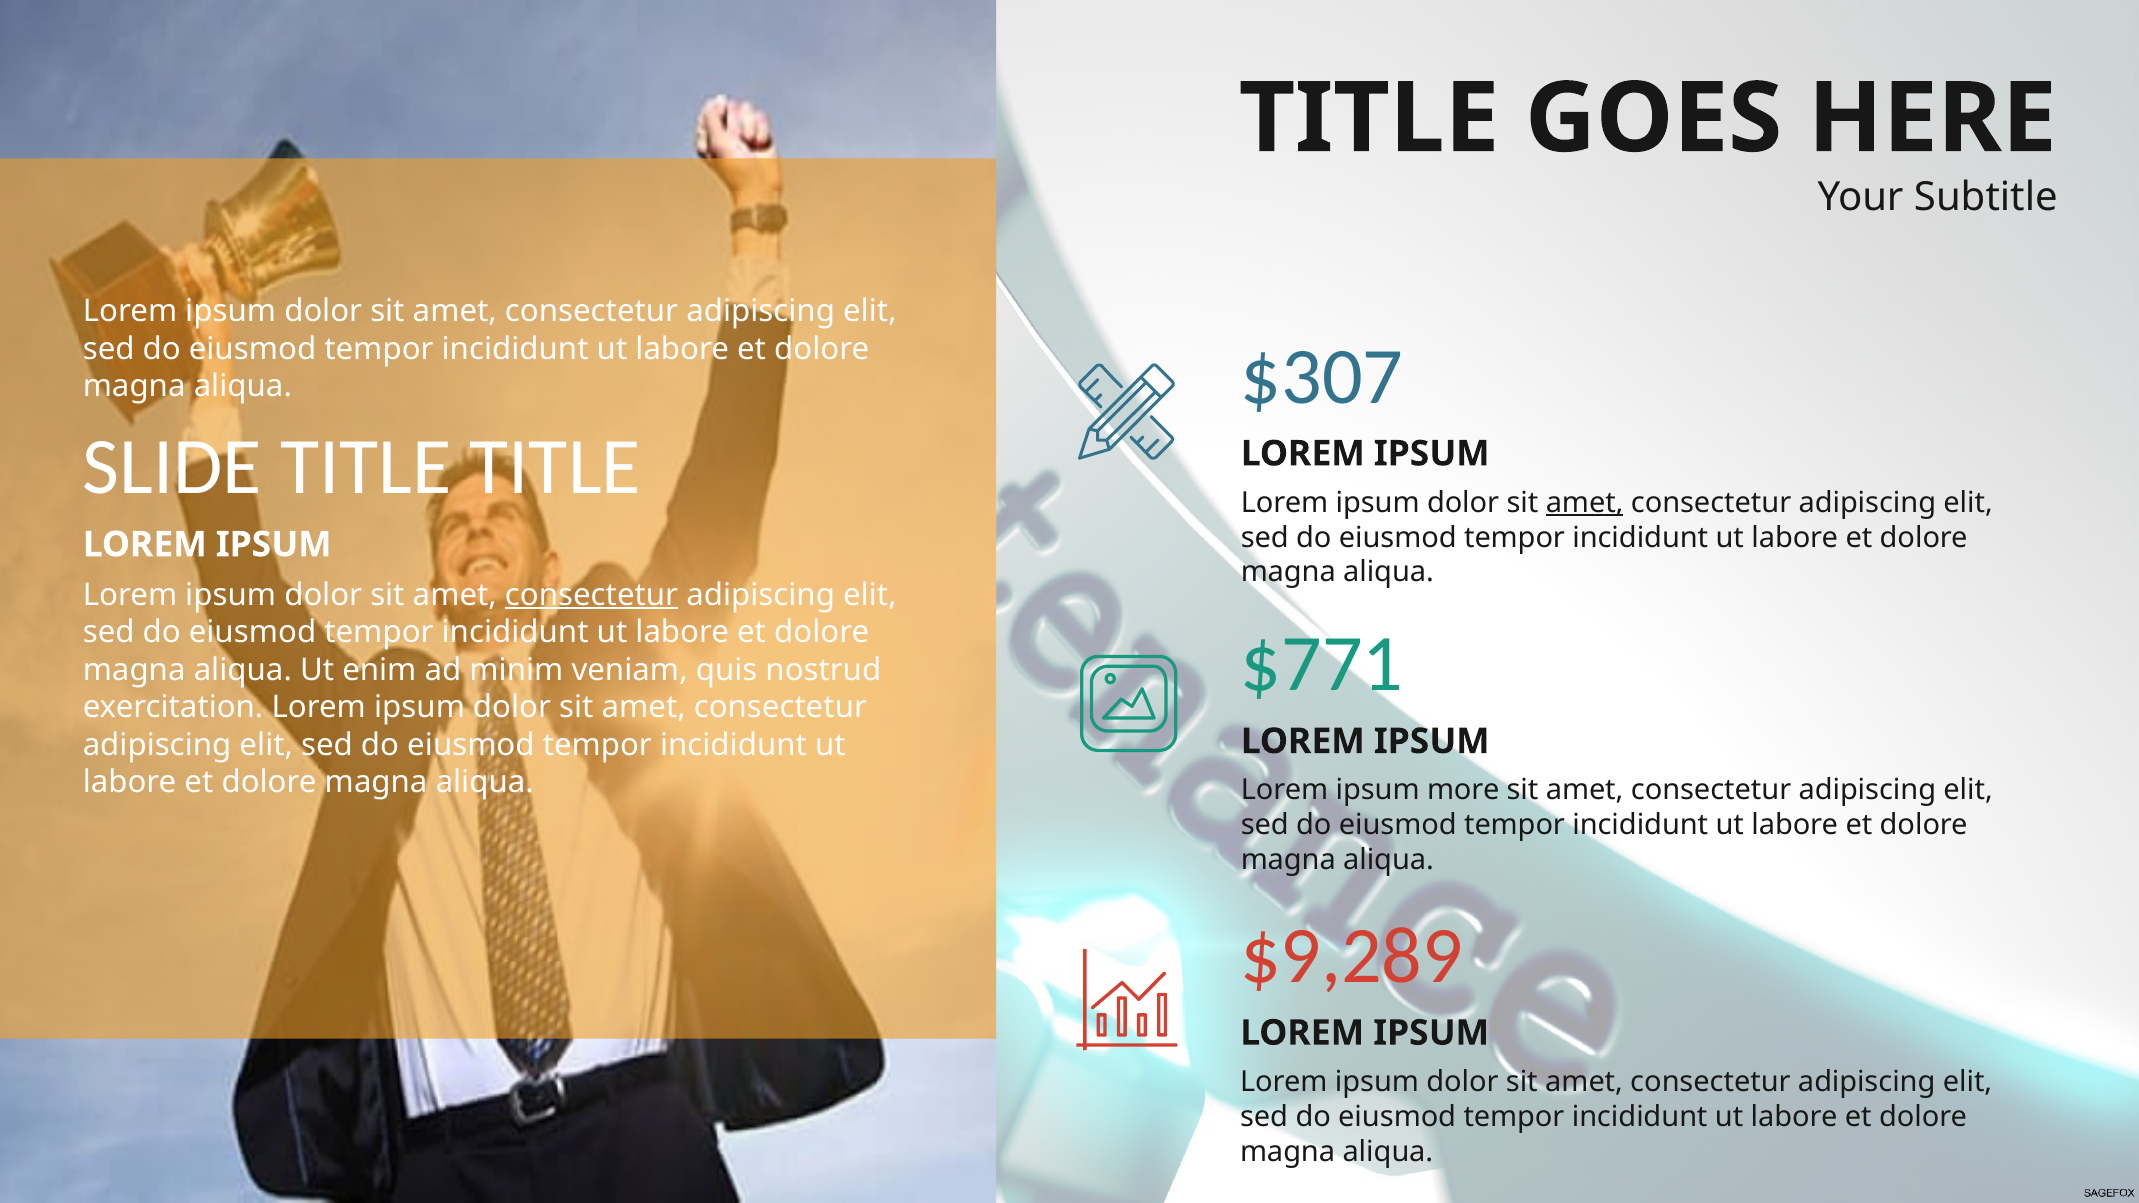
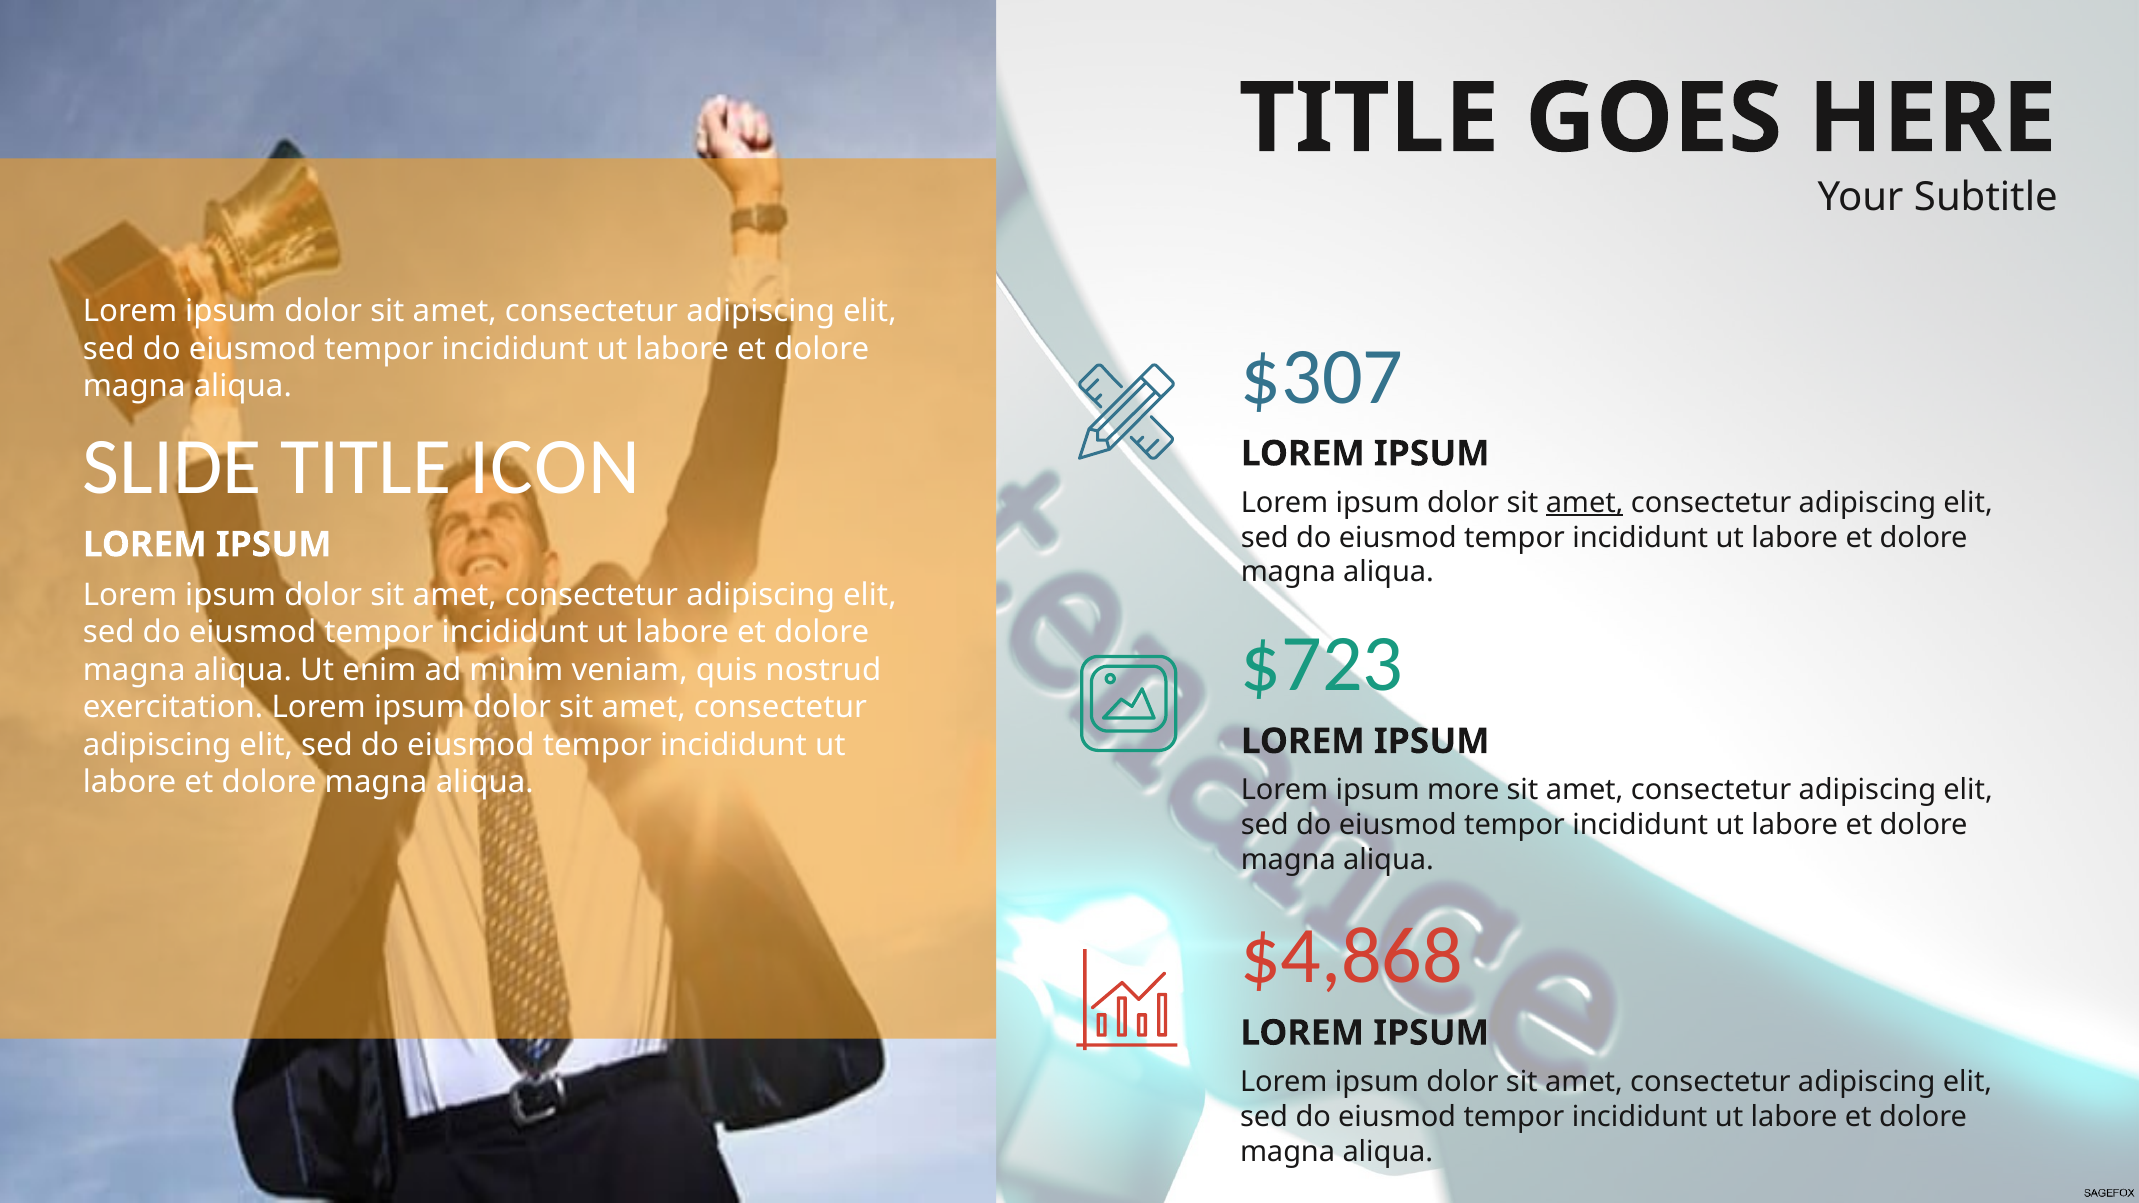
TITLE TITLE: TITLE -> ICON
consectetur at (592, 595) underline: present -> none
$771: $771 -> $723
$9,289: $9,289 -> $4,868
